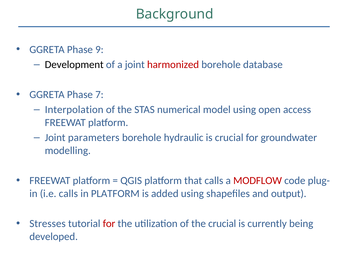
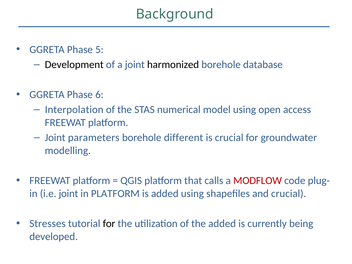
9: 9 -> 5
harmonized colour: red -> black
7: 7 -> 6
hydraulic: hydraulic -> different
i.e calls: calls -> joint
and output: output -> crucial
for at (109, 224) colour: red -> black
the crucial: crucial -> added
